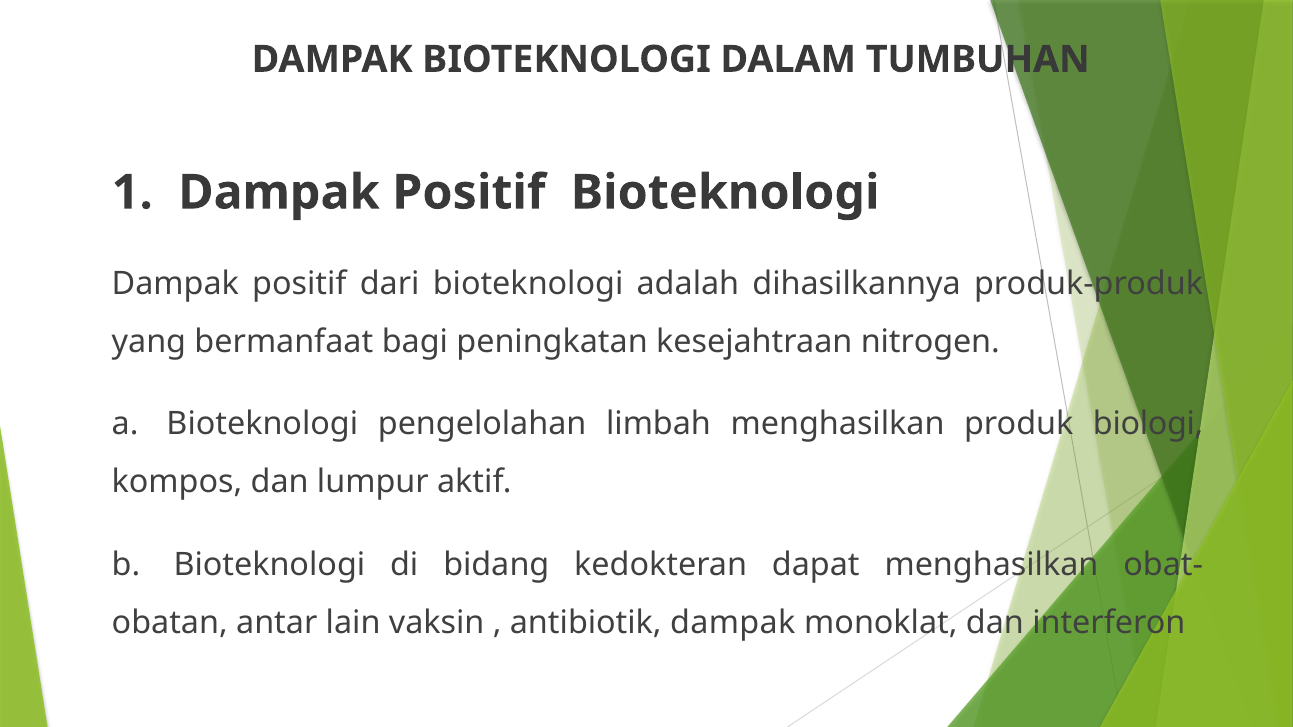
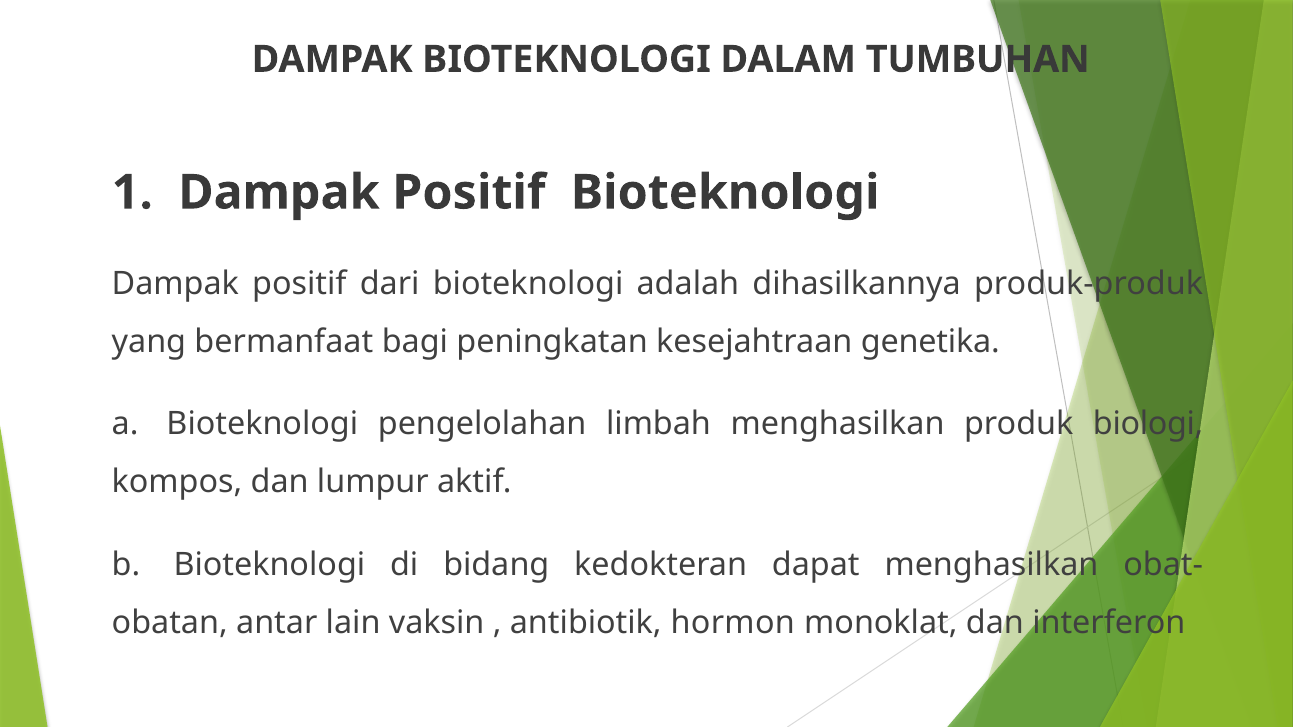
nitrogen: nitrogen -> genetika
antibiotik dampak: dampak -> hormon
